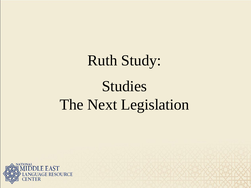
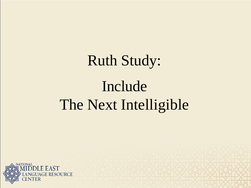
Studies: Studies -> Include
Legislation: Legislation -> Intelligible
